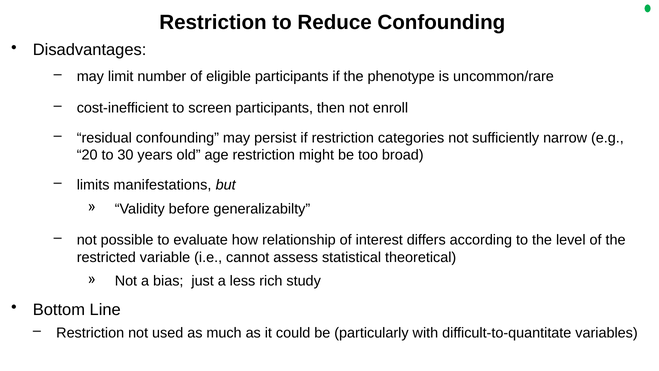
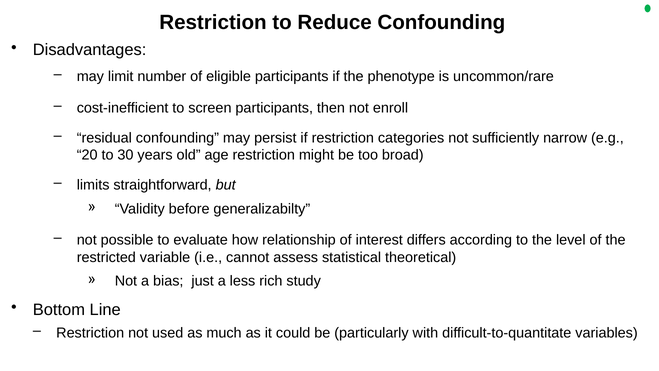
manifestations: manifestations -> straightforward
